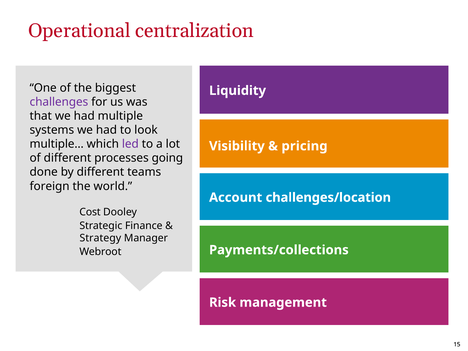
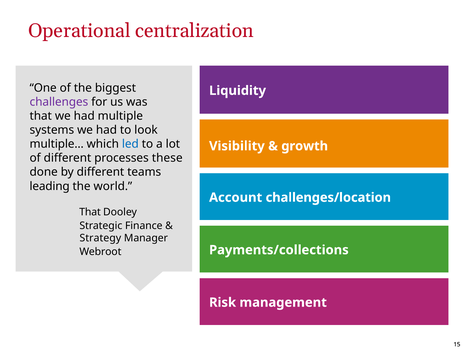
led colour: purple -> blue
pricing: pricing -> growth
going: going -> these
foreign: foreign -> leading
Cost at (90, 212): Cost -> That
